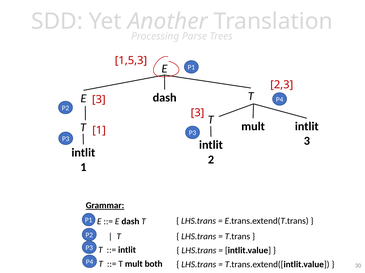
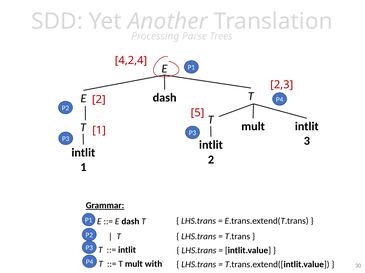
1,5,3: 1,5,3 -> 4,2,4
3 at (99, 100): 3 -> 2
3 at (198, 113): 3 -> 5
both: both -> with
